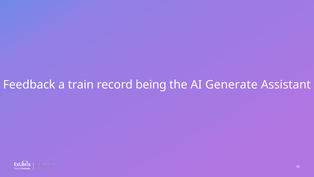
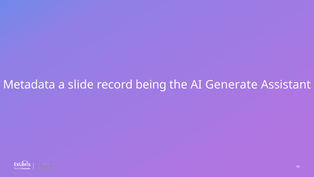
Feedback: Feedback -> Metadata
train: train -> slide
